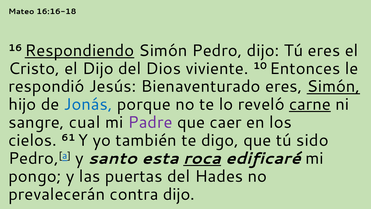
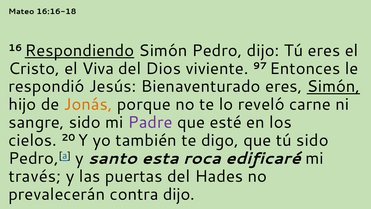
el Dijo: Dijo -> Viva
10: 10 -> 97
Jonás colour: blue -> orange
carne underline: present -> none
sangre cual: cual -> sido
caer: caer -> esté
61: 61 -> 20
roca underline: present -> none
pongo: pongo -> través
